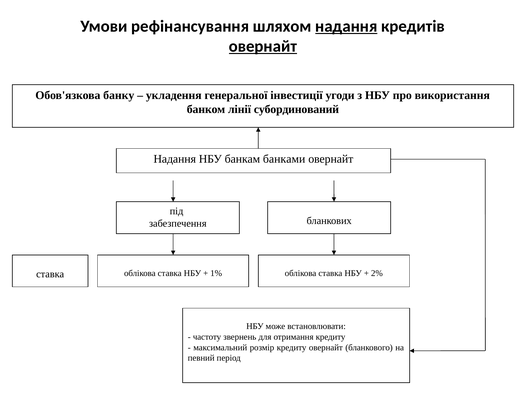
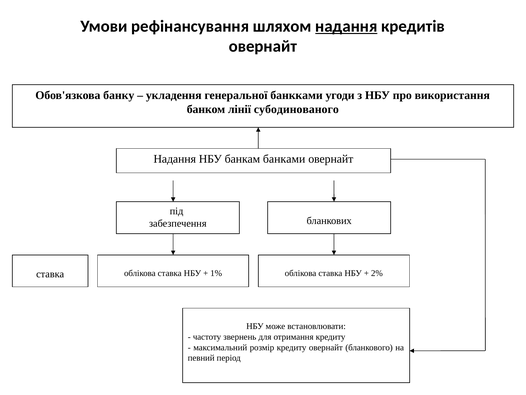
овернайт at (263, 46) underline: present -> none
інвестиції: інвестиції -> банкками
субординований: субординований -> субодинованого
